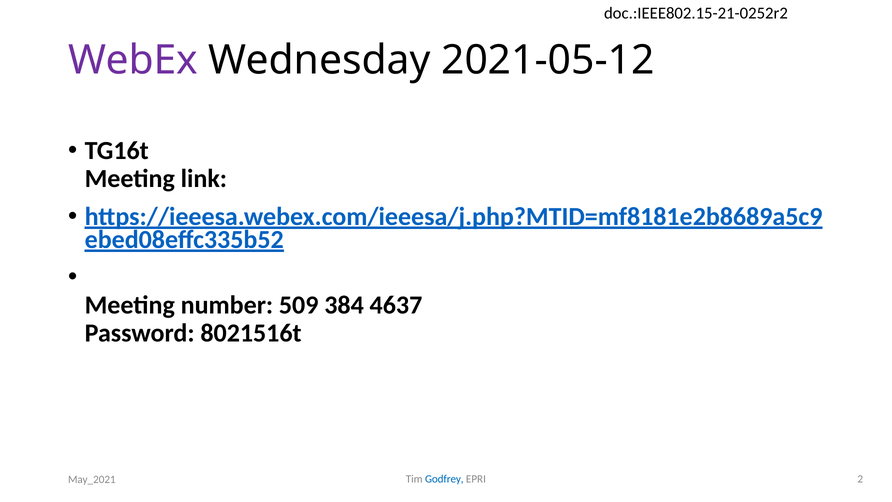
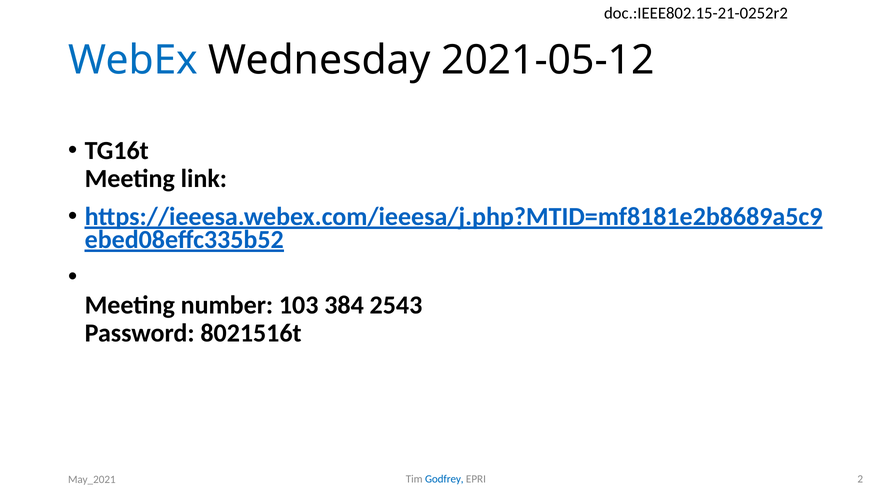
WebEx colour: purple -> blue
509: 509 -> 103
4637: 4637 -> 2543
